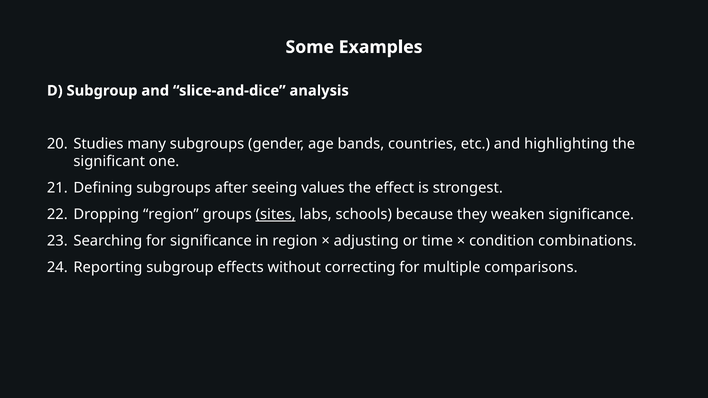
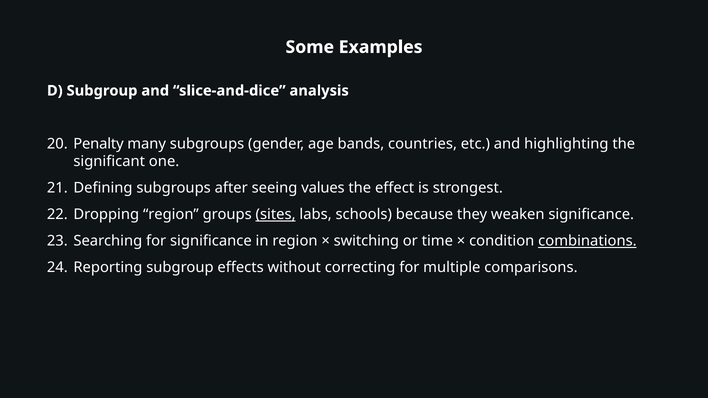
Studies: Studies -> Penalty
adjusting: adjusting -> switching
combinations underline: none -> present
